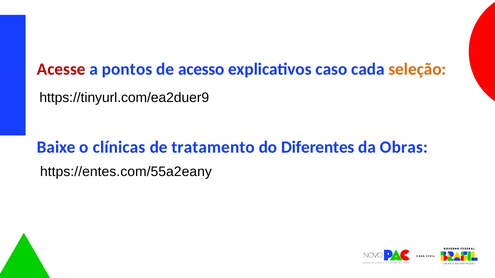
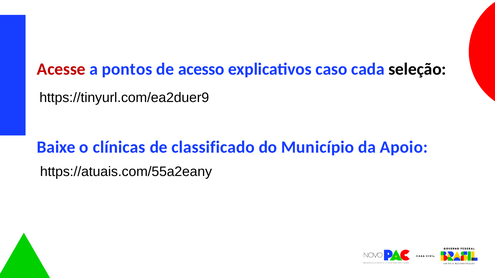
seleção colour: orange -> black
tratamento: tratamento -> classificado
Diferentes: Diferentes -> Município
Obras: Obras -> Apoio
https://entes.com/55a2eany: https://entes.com/55a2eany -> https://atuais.com/55a2eany
